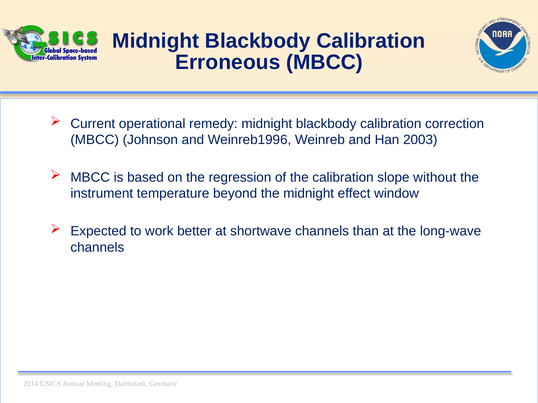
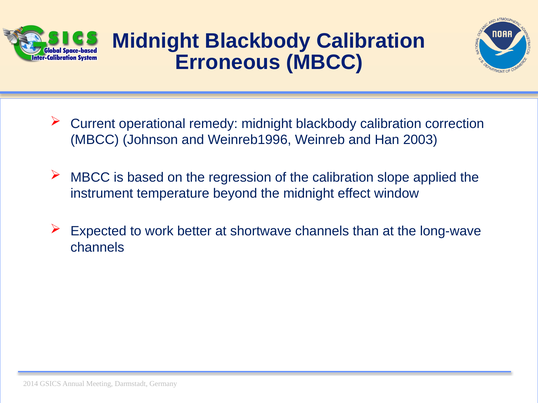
without: without -> applied
